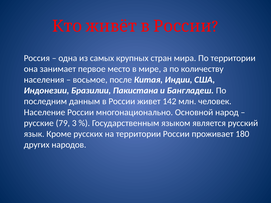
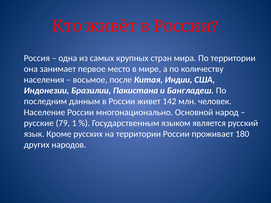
3: 3 -> 1
